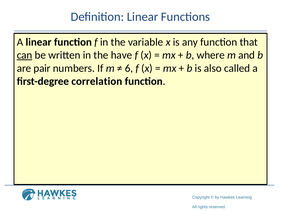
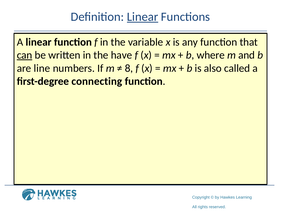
Linear at (143, 17) underline: none -> present
pair: pair -> line
6: 6 -> 8
correlation: correlation -> connecting
